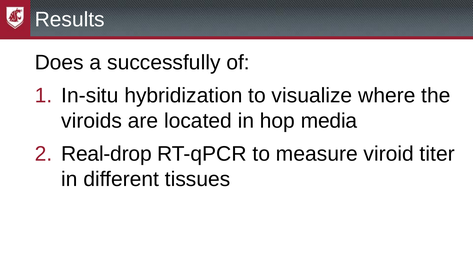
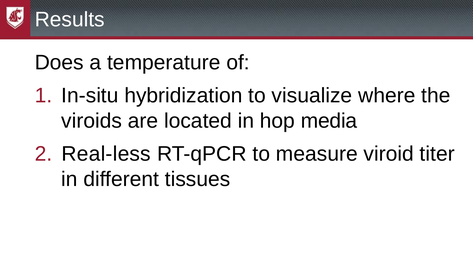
successfully: successfully -> temperature
Real-drop: Real-drop -> Real-less
